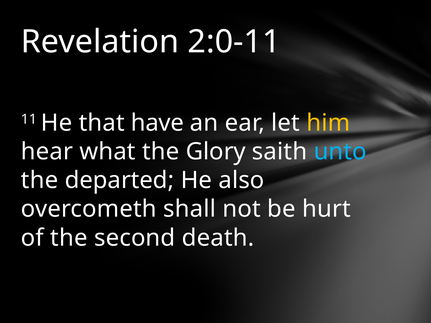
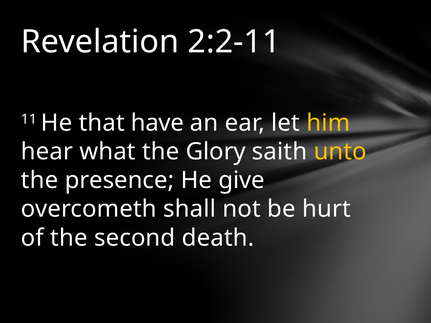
2:0-11: 2:0-11 -> 2:2-11
unto colour: light blue -> yellow
departed: departed -> presence
also: also -> give
